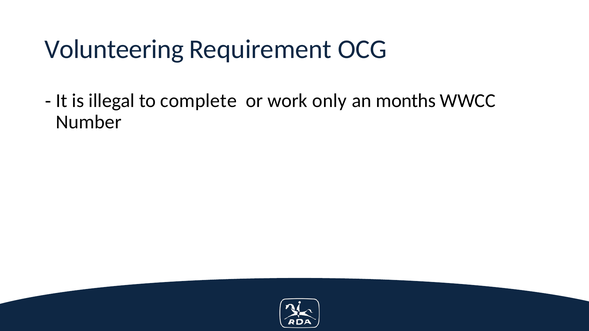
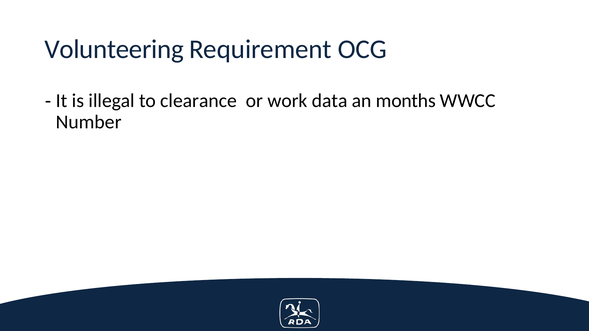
complete: complete -> clearance
only: only -> data
